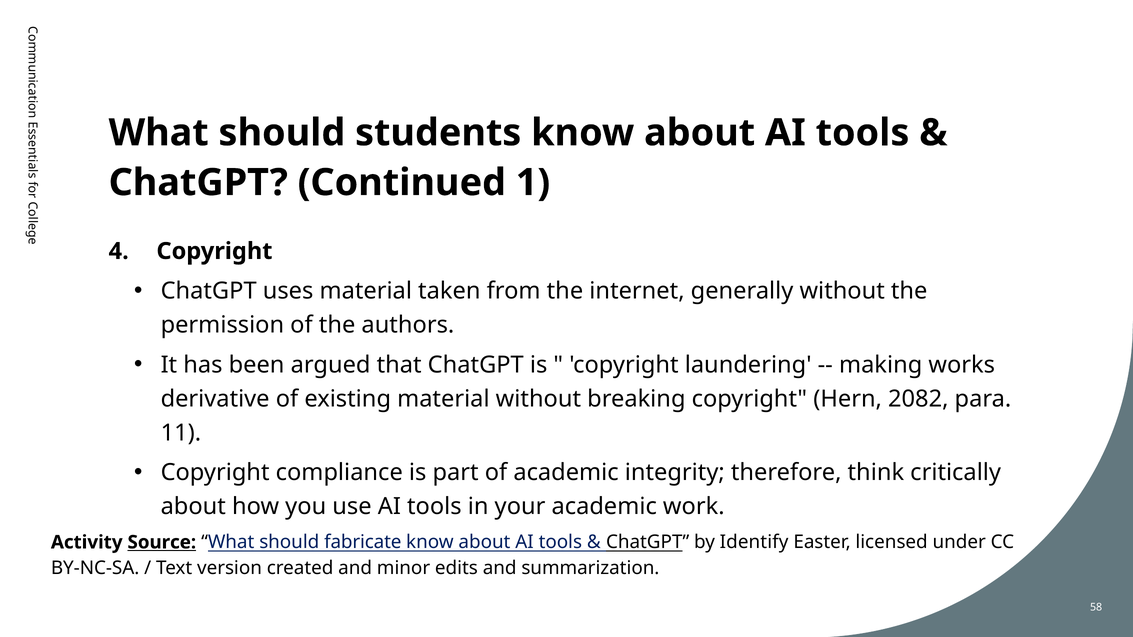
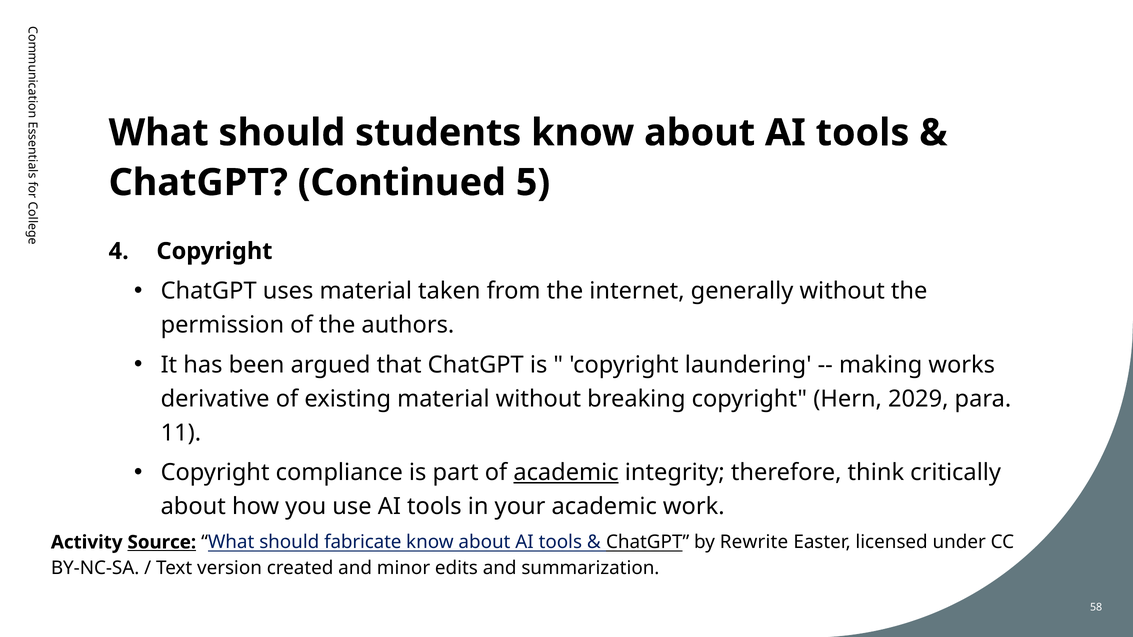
1: 1 -> 5
2082: 2082 -> 2029
academic at (566, 473) underline: none -> present
Identify: Identify -> Rewrite
